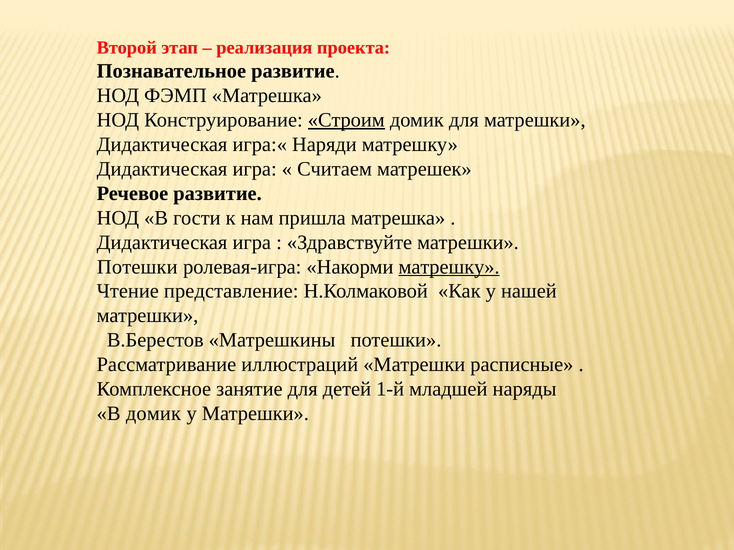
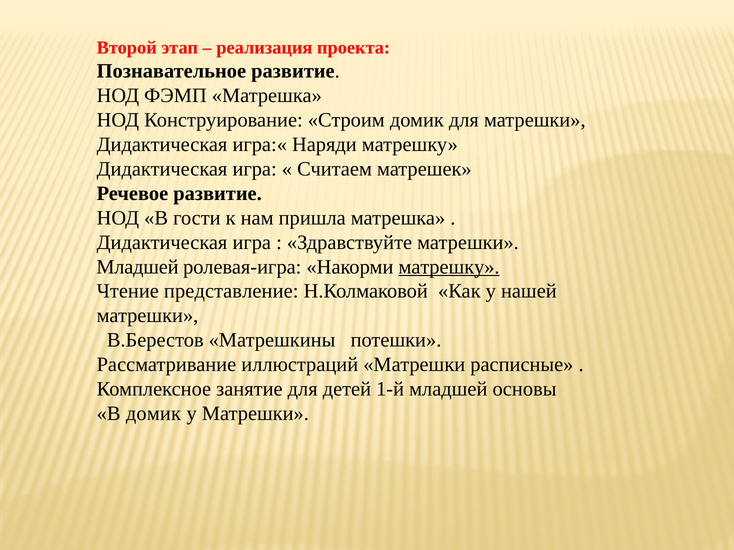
Строим underline: present -> none
Потешки at (137, 267): Потешки -> Младшей
наряды: наряды -> основы
